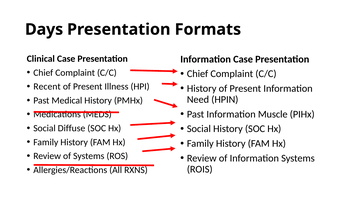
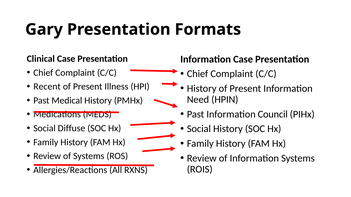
Days: Days -> Gary
Muscle: Muscle -> Council
